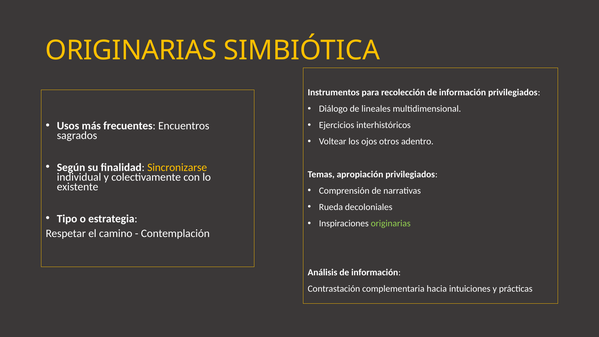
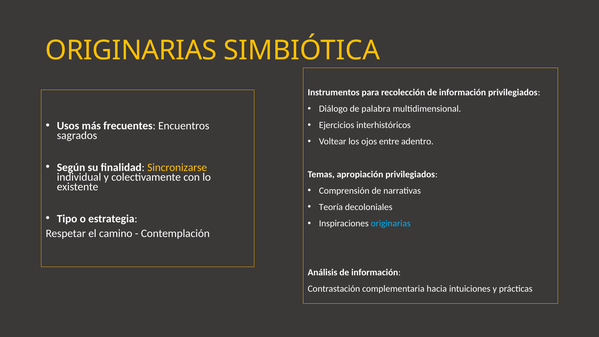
lineales: lineales -> palabra
otros: otros -> entre
Rueda: Rueda -> Teoría
originarias at (391, 223) colour: light green -> light blue
